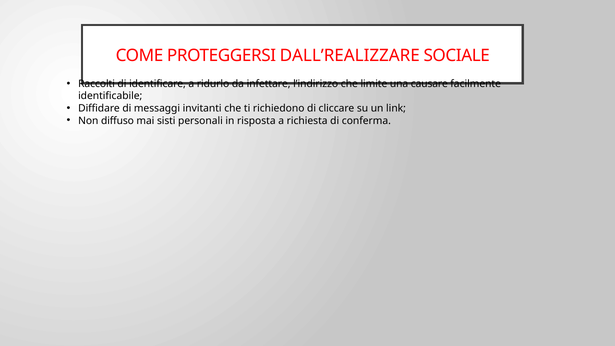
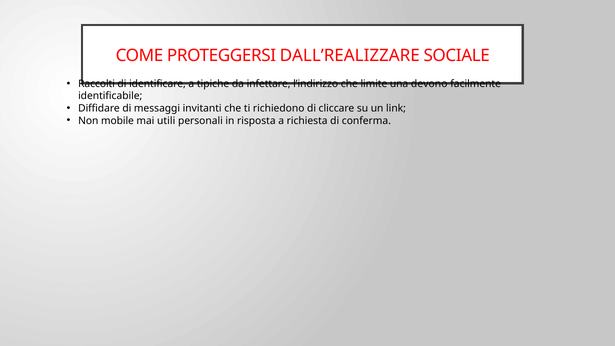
ridurlo: ridurlo -> tipiche
causare: causare -> devono
diffuso: diffuso -> mobile
sisti: sisti -> utili
